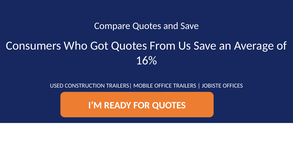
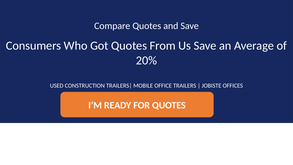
16%: 16% -> 20%
